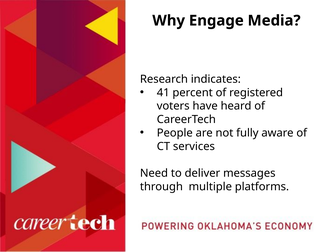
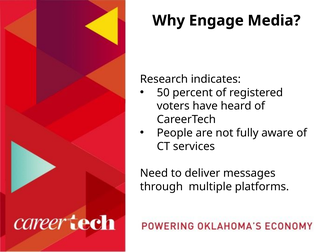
41: 41 -> 50
